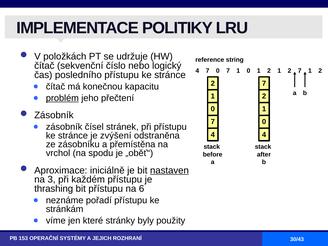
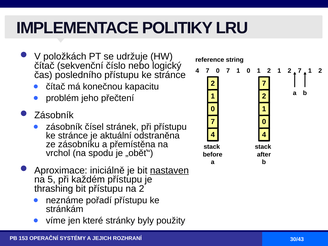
problém underline: present -> none
zvýšení: zvýšení -> aktuální
3: 3 -> 5
na 6: 6 -> 2
